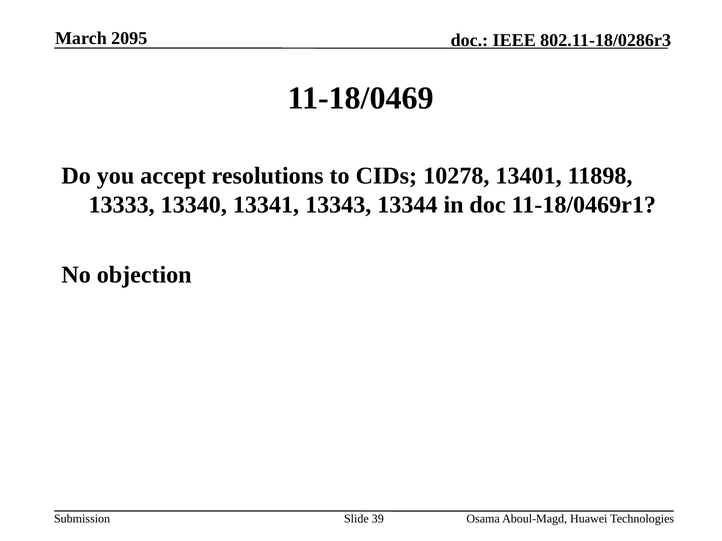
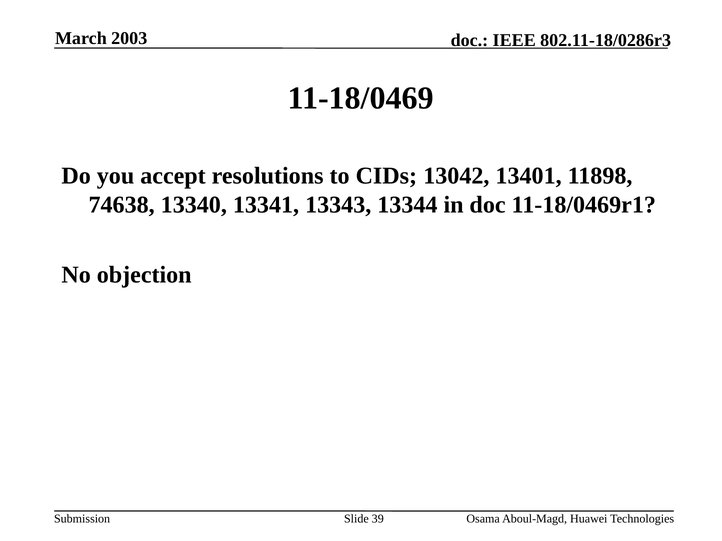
2095: 2095 -> 2003
10278: 10278 -> 13042
13333: 13333 -> 74638
